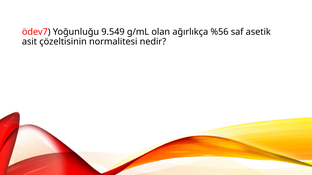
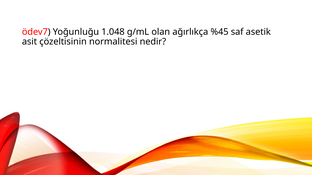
9.549: 9.549 -> 1.048
%56: %56 -> %45
